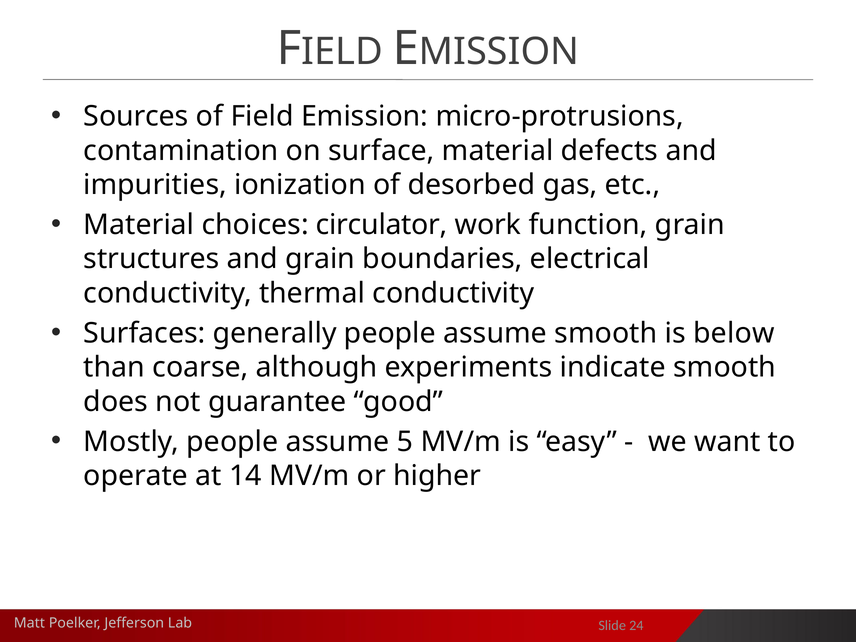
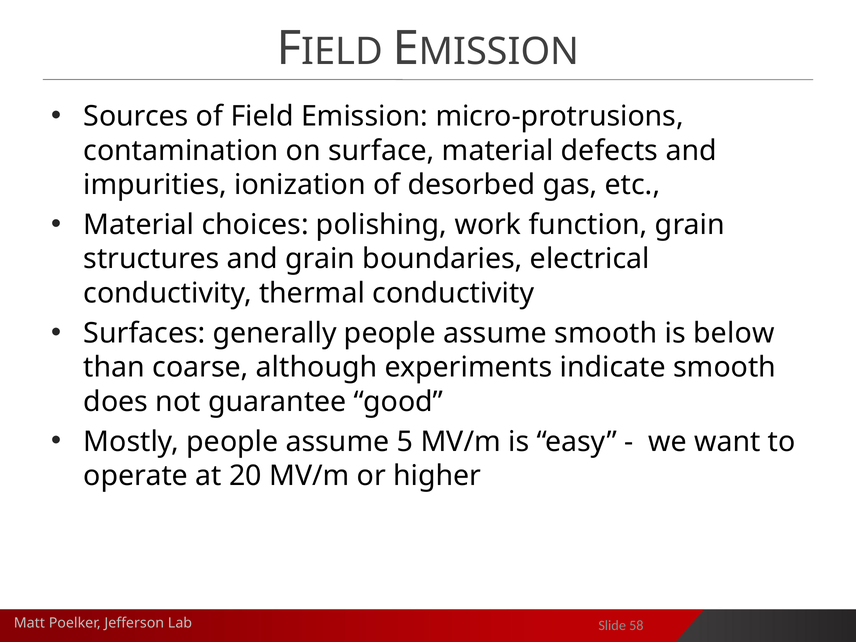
circulator: circulator -> polishing
14: 14 -> 20
24: 24 -> 58
